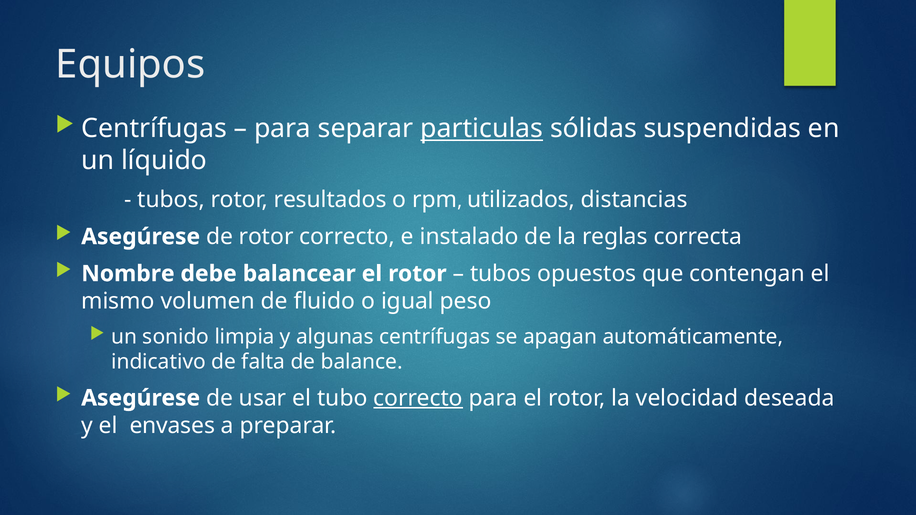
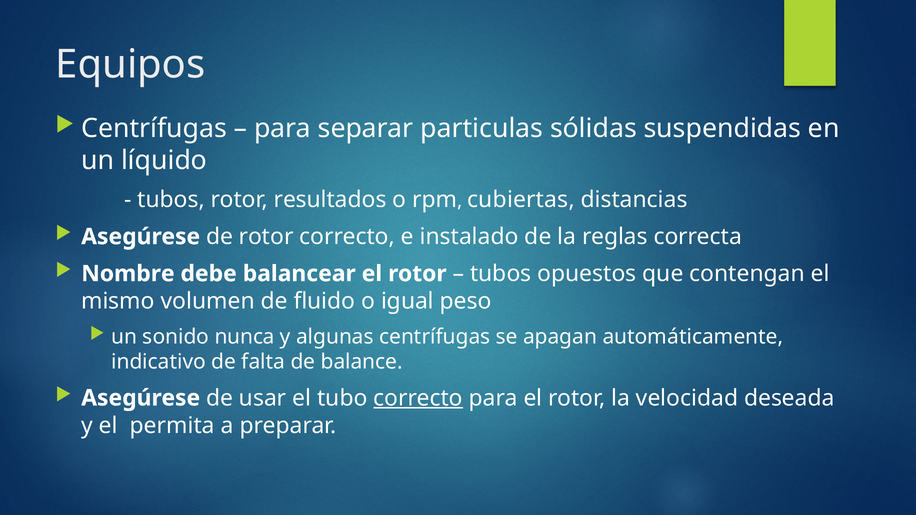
particulas underline: present -> none
utilizados: utilizados -> cubiertas
limpia: limpia -> nunca
envases: envases -> permita
